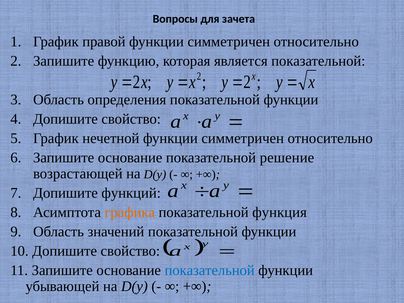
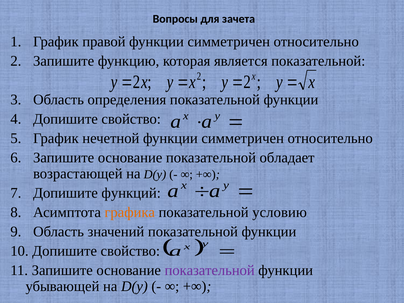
решение: решение -> обладает
функция: функция -> условию
показательной at (210, 270) colour: blue -> purple
